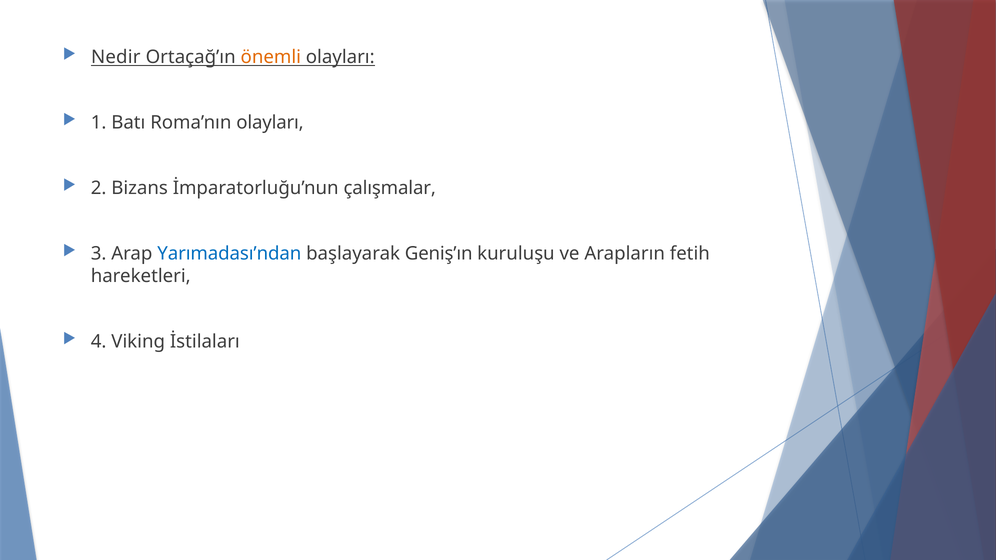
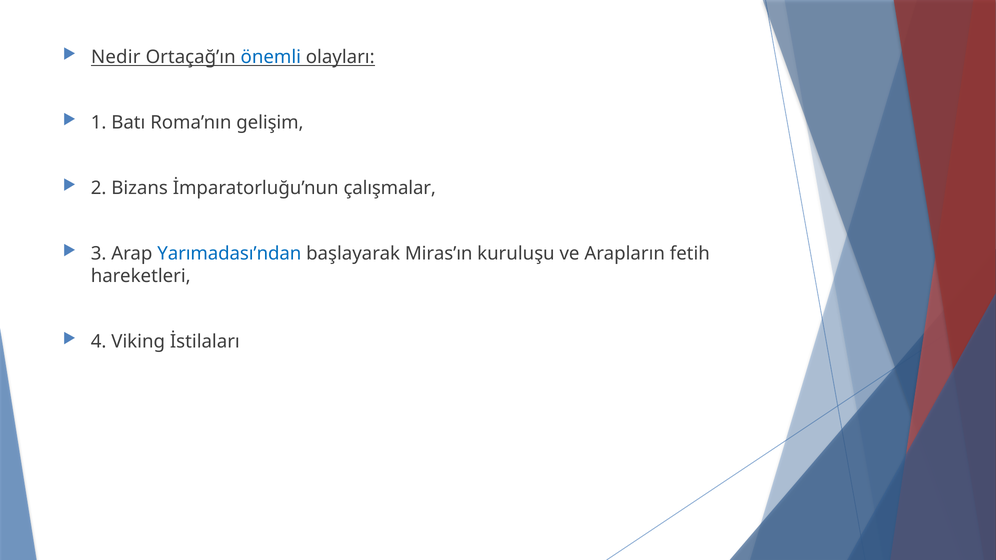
önemli colour: orange -> blue
Roma’nın olayları: olayları -> gelişim
Geniş’ın: Geniş’ın -> Miras’ın
